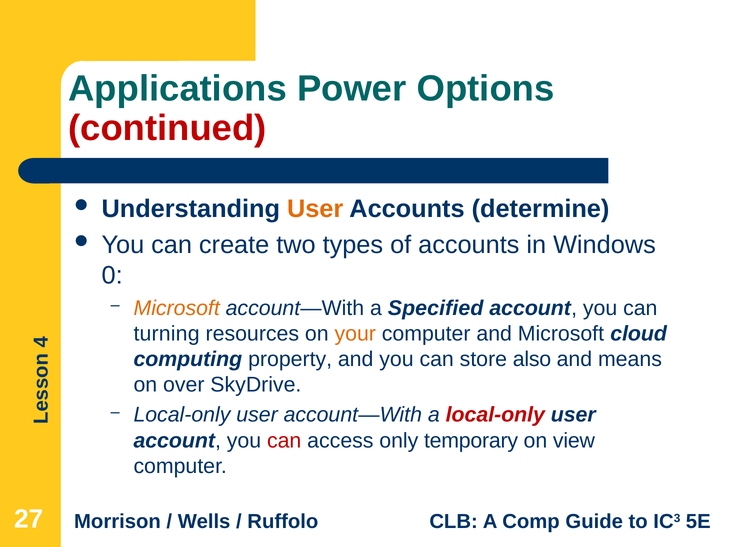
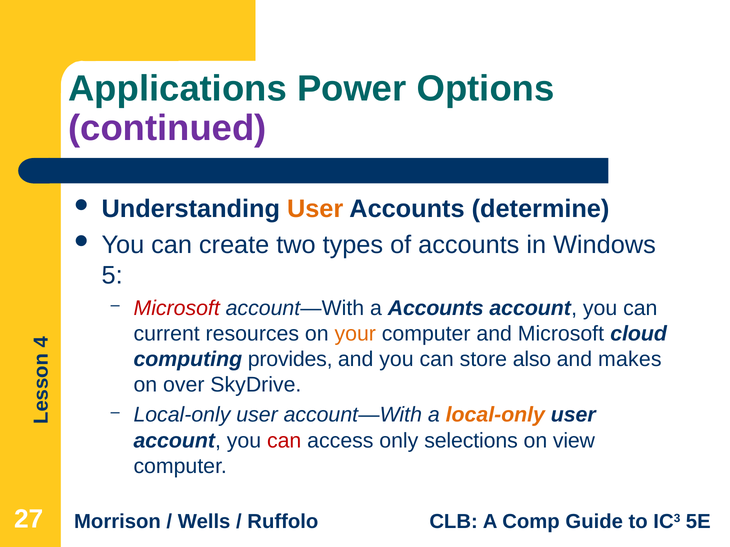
continued colour: red -> purple
0: 0 -> 5
Microsoft at (177, 308) colour: orange -> red
a Specified: Specified -> Accounts
turning: turning -> current
property: property -> provides
means: means -> makes
local-only at (495, 415) colour: red -> orange
temporary: temporary -> selections
